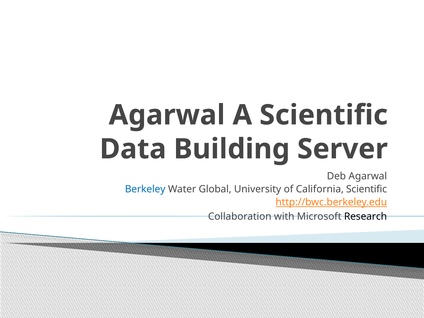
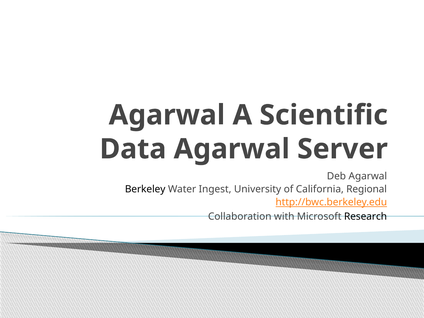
Data Building: Building -> Agarwal
Berkeley colour: blue -> black
Global: Global -> Ingest
California Scientific: Scientific -> Regional
